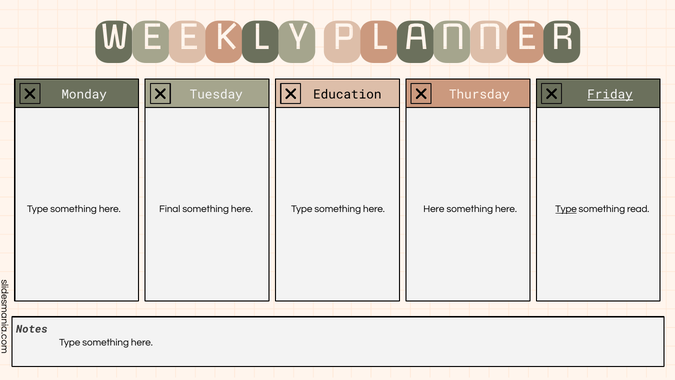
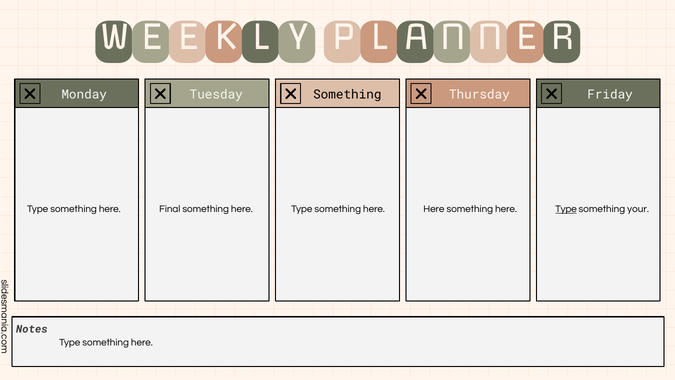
Tuesday Education: Education -> Something
Friday underline: present -> none
read: read -> your
